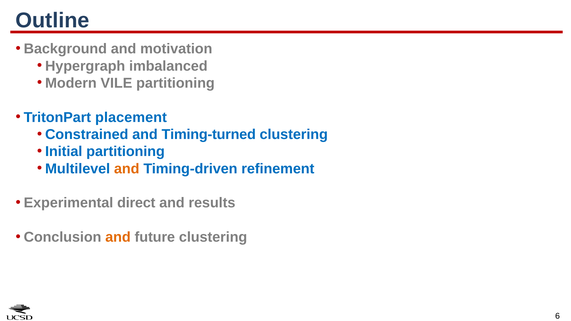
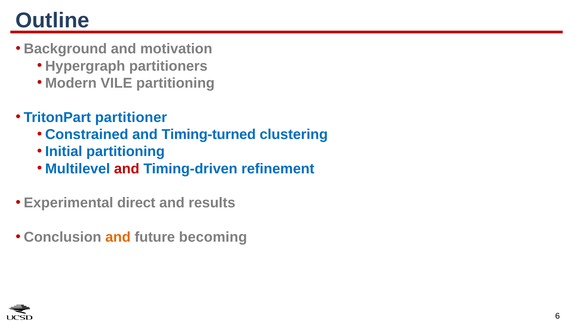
imbalanced: imbalanced -> partitioners
placement: placement -> partitioner
and at (127, 169) colour: orange -> red
future clustering: clustering -> becoming
